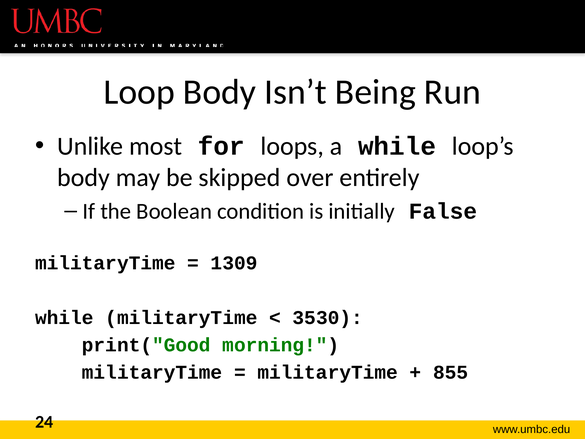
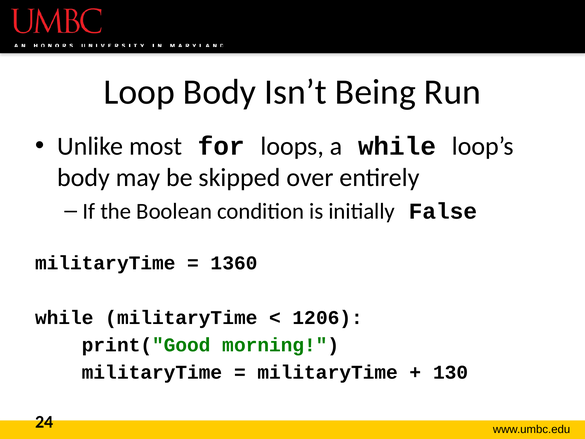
1309: 1309 -> 1360
3530: 3530 -> 1206
855: 855 -> 130
